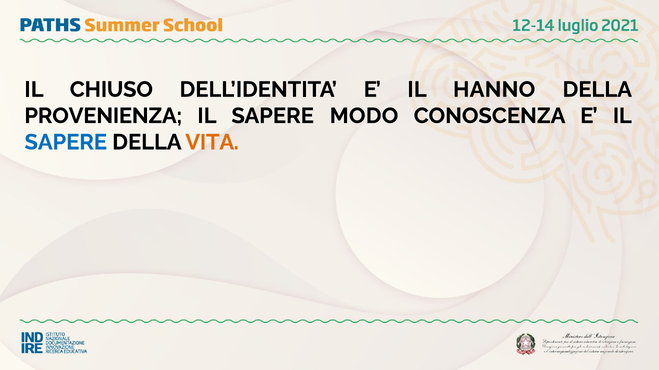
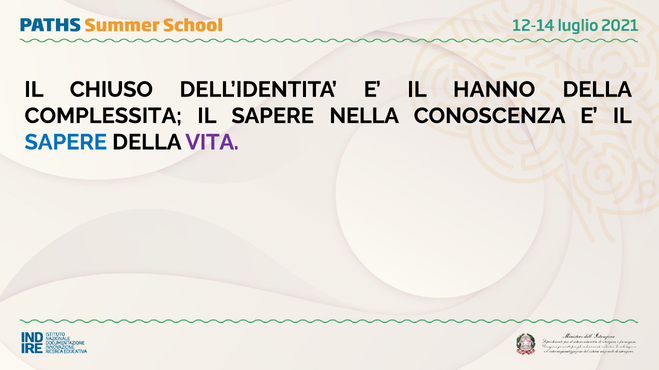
PROVENIENZA: PROVENIENZA -> COMPLESSITA
MODO: MODO -> NELLA
VITA colour: orange -> purple
